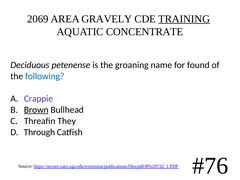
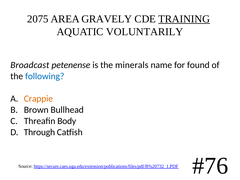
2069: 2069 -> 2075
CONCENTRATE: CONCENTRATE -> VOLUNTARILY
Deciduous: Deciduous -> Broadcast
groaning: groaning -> minerals
Crappie colour: purple -> orange
Brown underline: present -> none
They: They -> Body
